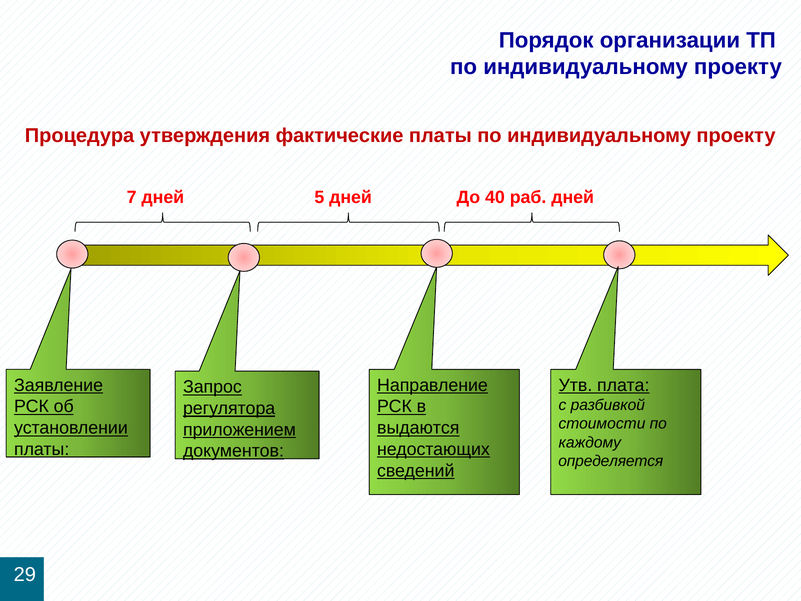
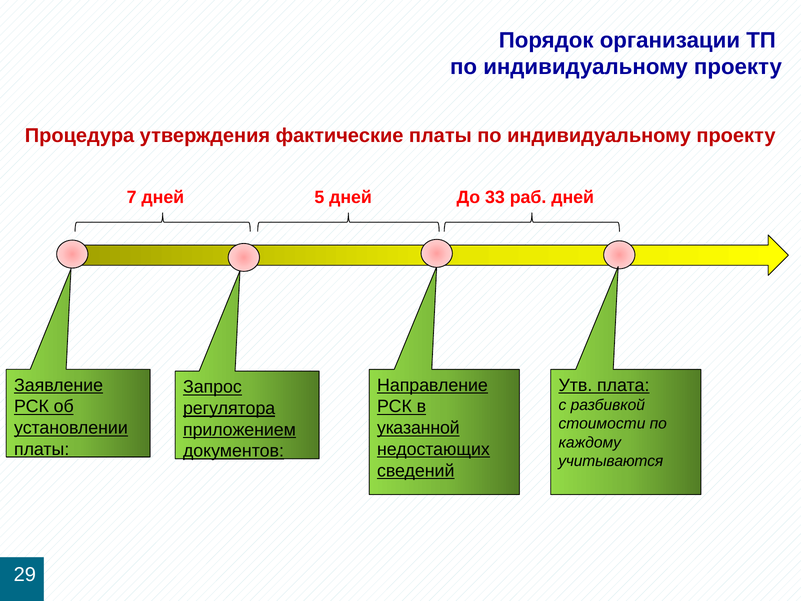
40: 40 -> 33
выдаются: выдаются -> указанной
определяется: определяется -> учитываются
